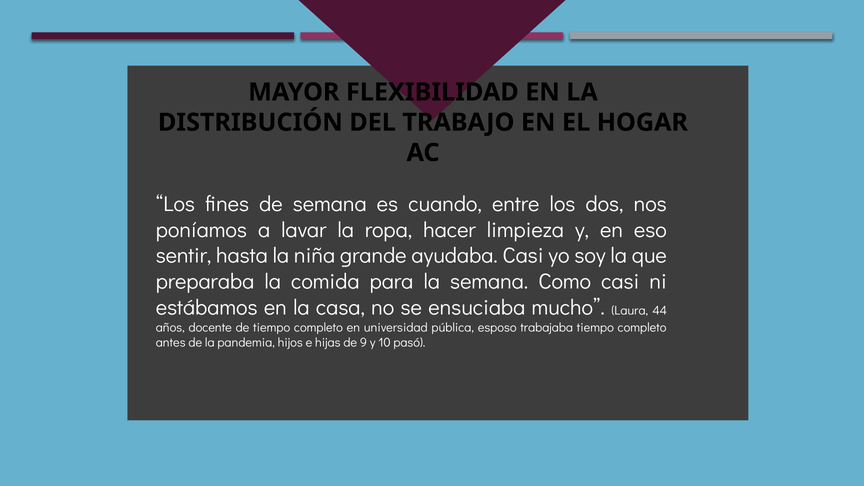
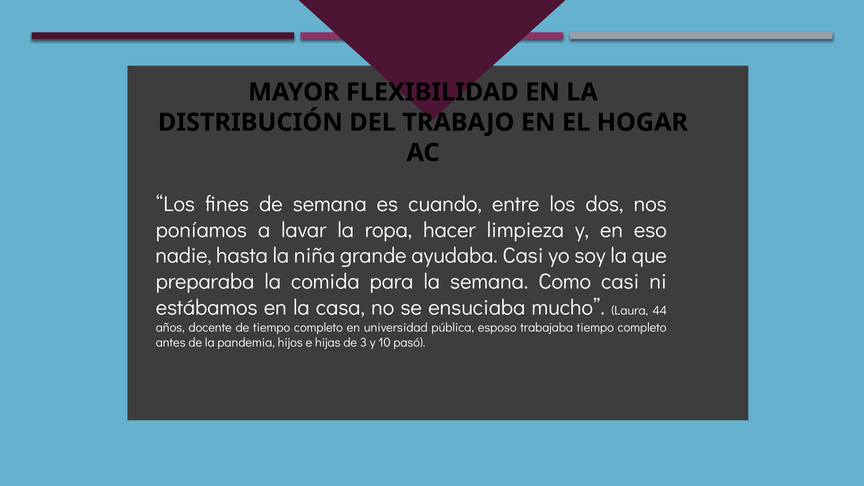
sentir: sentir -> nadie
9: 9 -> 3
